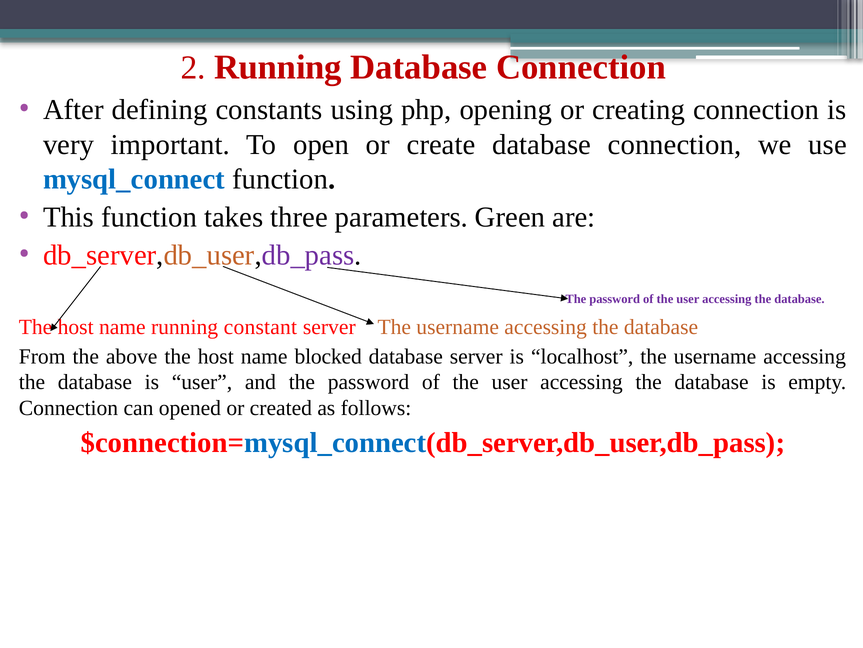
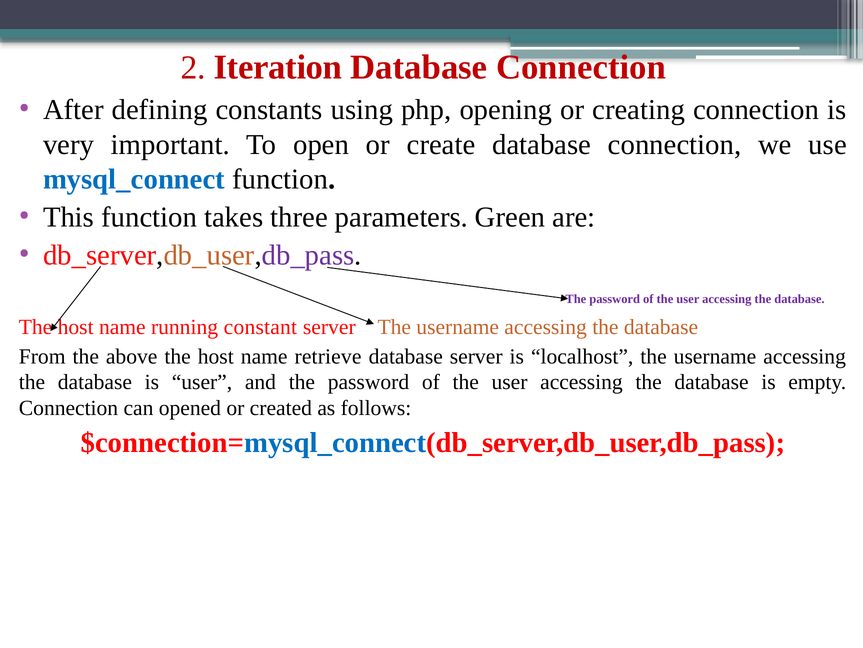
2 Running: Running -> Iteration
blocked: blocked -> retrieve
